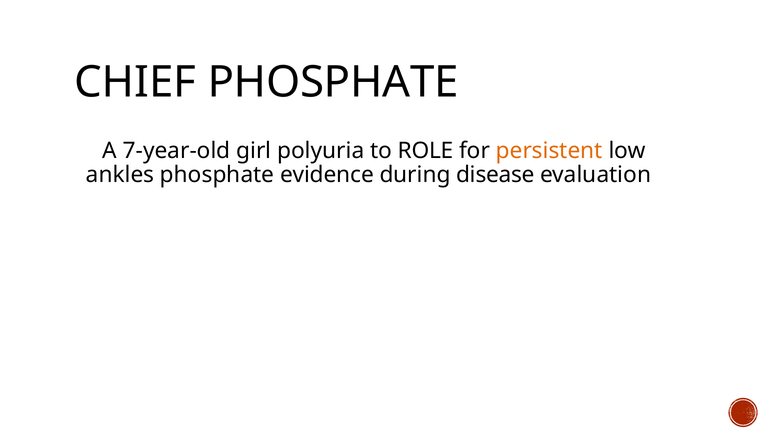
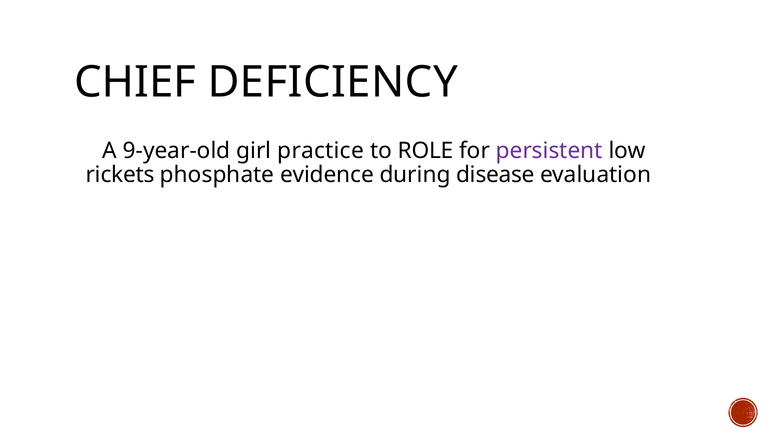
CHIEF PHOSPHATE: PHOSPHATE -> DEFICIENCY
7-year-old: 7-year-old -> 9-year-old
polyuria: polyuria -> practice
persistent colour: orange -> purple
ankles: ankles -> rickets
